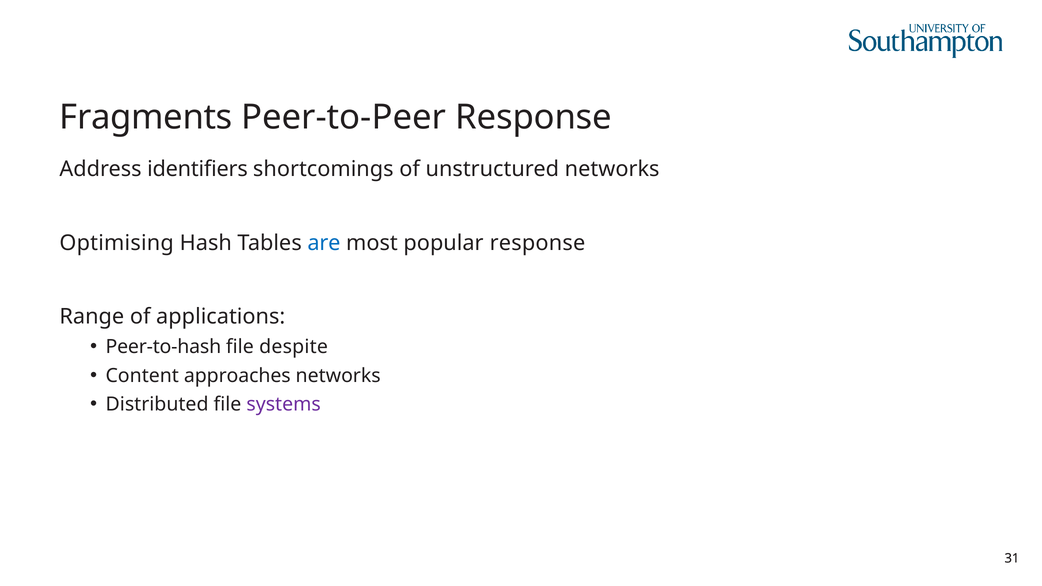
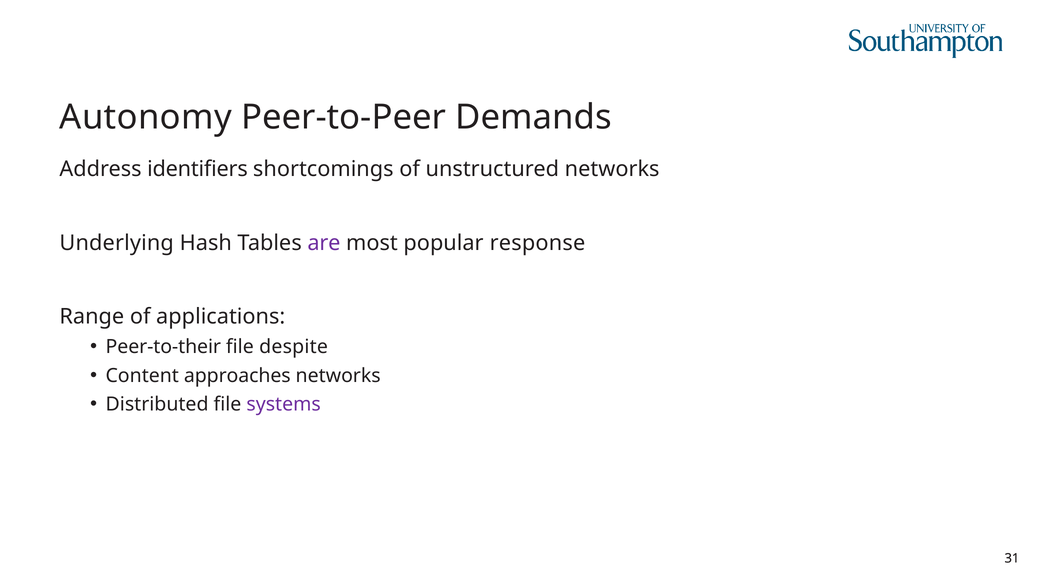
Fragments: Fragments -> Autonomy
Peer-to-Peer Response: Response -> Demands
Optimising: Optimising -> Underlying
are colour: blue -> purple
Peer-to-hash: Peer-to-hash -> Peer-to-their
